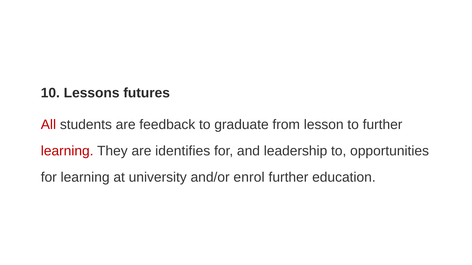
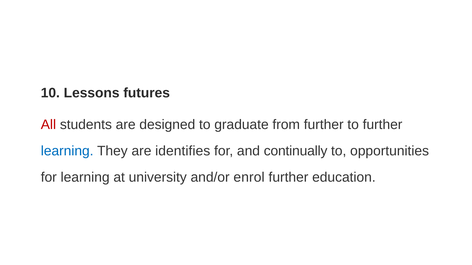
feedback: feedback -> designed
from lesson: lesson -> further
learning at (67, 151) colour: red -> blue
leadership: leadership -> continually
